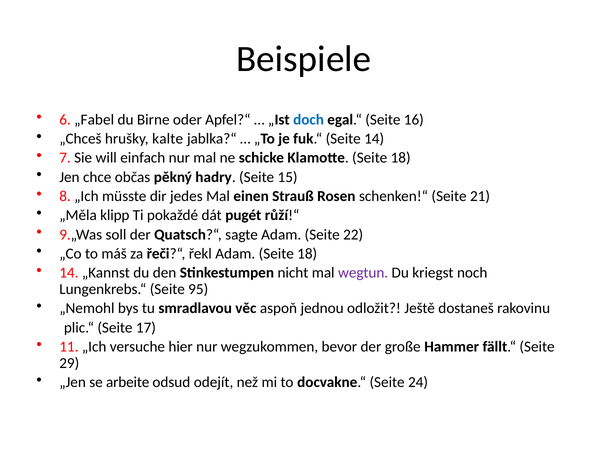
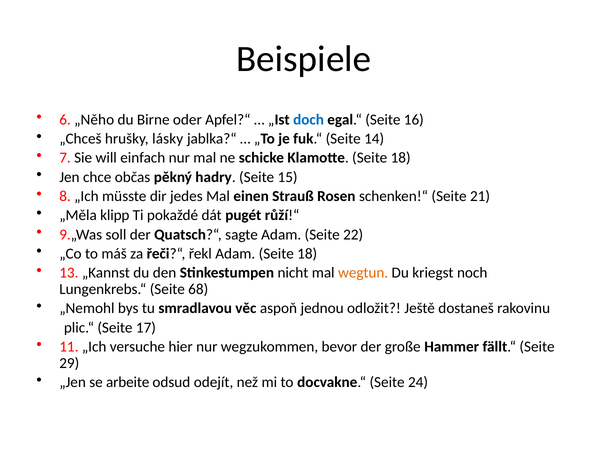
„Fabel: „Fabel -> „Něho
kalte: kalte -> lásky
14 at (69, 273): 14 -> 13
wegtun colour: purple -> orange
95: 95 -> 68
